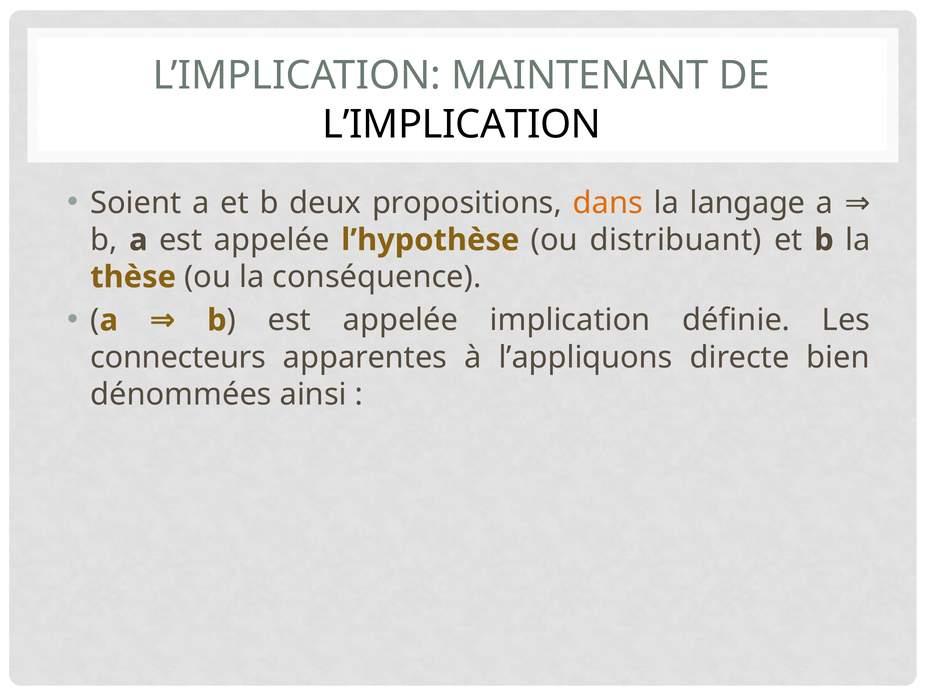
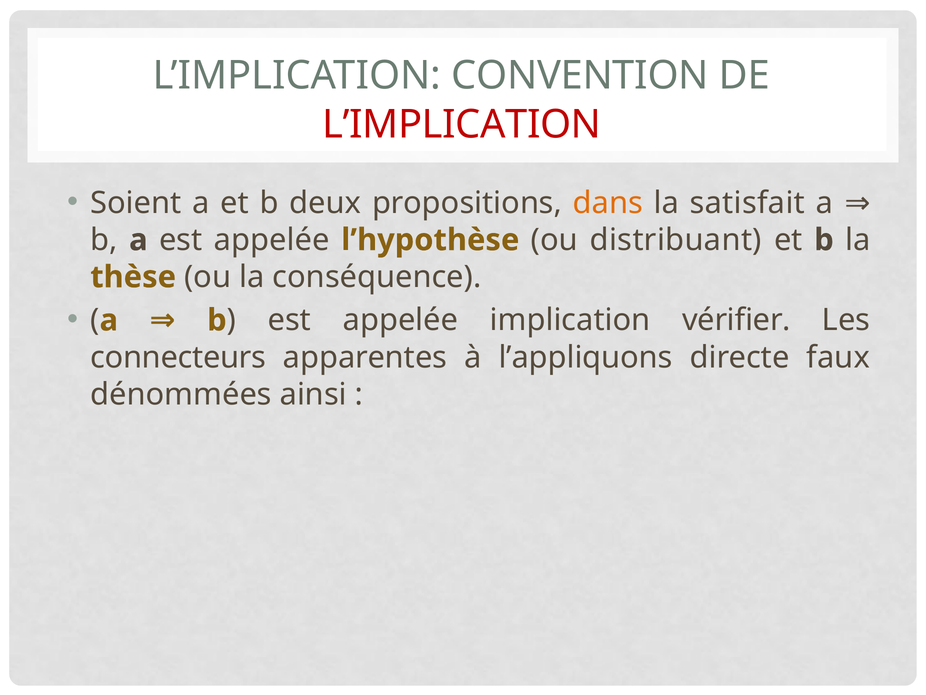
MAINTENANT: MAINTENANT -> CONVENTION
L’IMPLICATION at (462, 124) colour: black -> red
langage: langage -> satisfait
déﬁnie: déﬁnie -> vériﬁer
bien: bien -> faux
